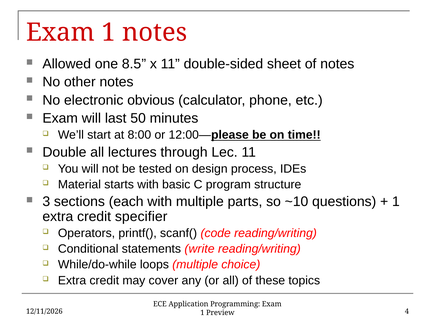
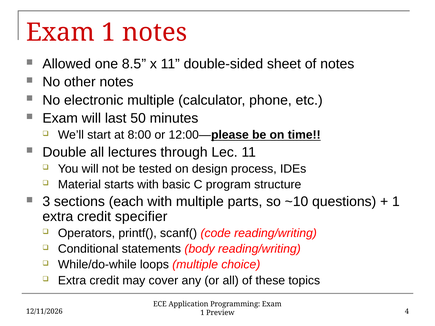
electronic obvious: obvious -> multiple
write: write -> body
